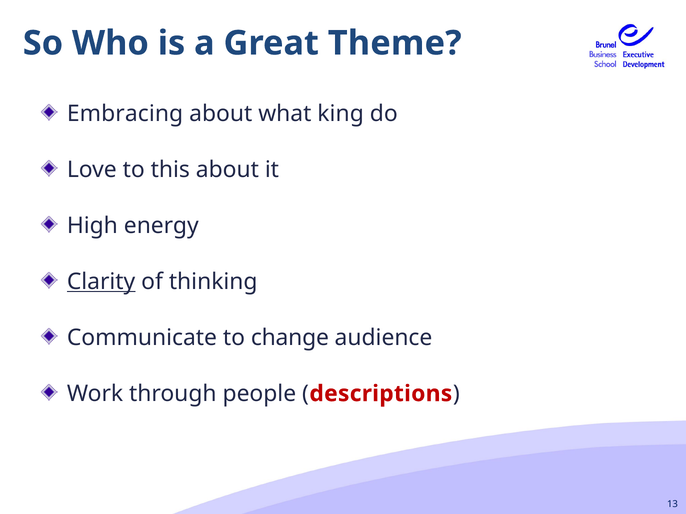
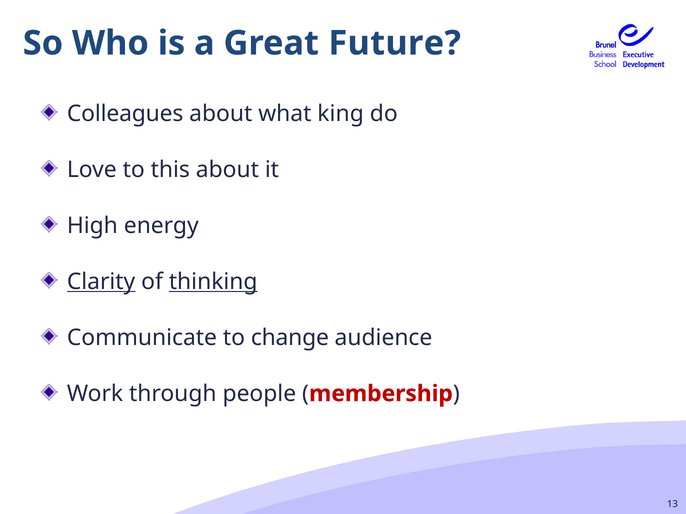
Theme: Theme -> Future
Embracing: Embracing -> Colleagues
thinking underline: none -> present
descriptions: descriptions -> membership
